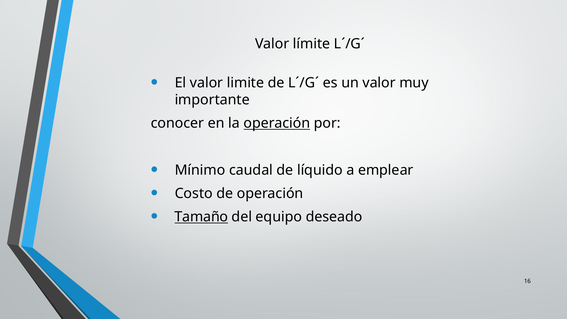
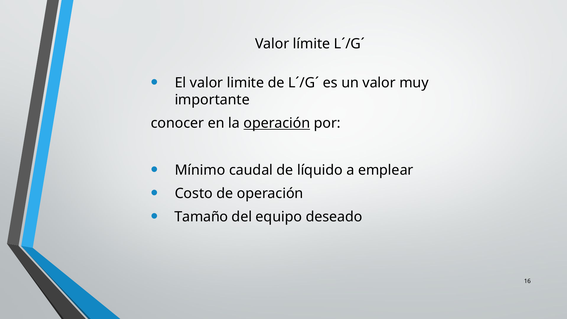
Tamaño underline: present -> none
